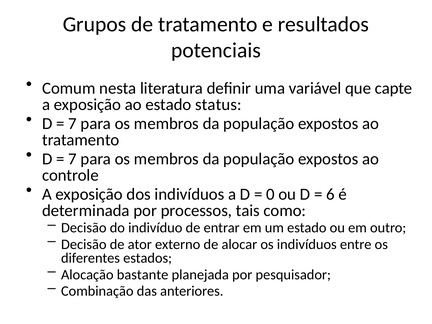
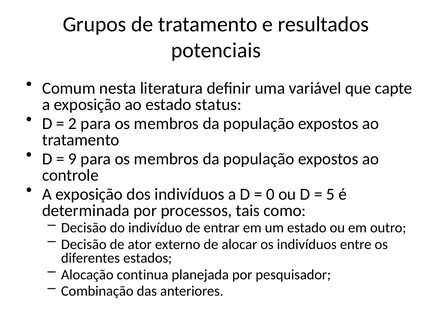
7 at (73, 124): 7 -> 2
7 at (73, 159): 7 -> 9
6: 6 -> 5
bastante: bastante -> continua
